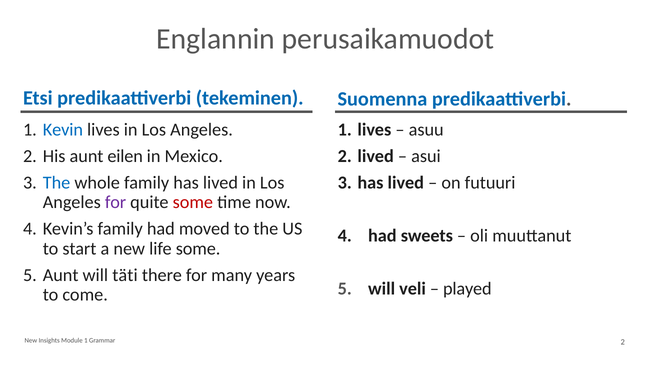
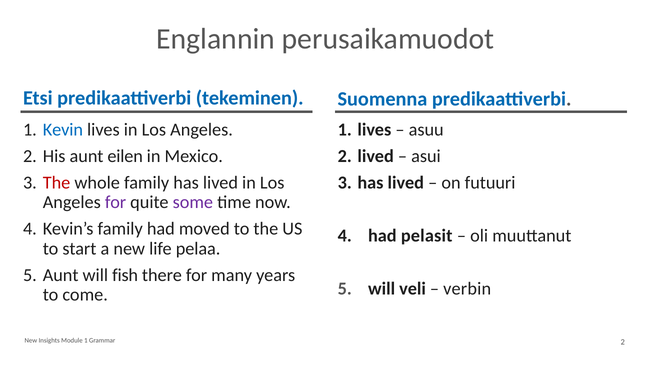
The at (57, 183) colour: blue -> red
some at (193, 202) colour: red -> purple
sweets: sweets -> pelasit
life some: some -> pelaa
täti: täti -> fish
played: played -> verbin
